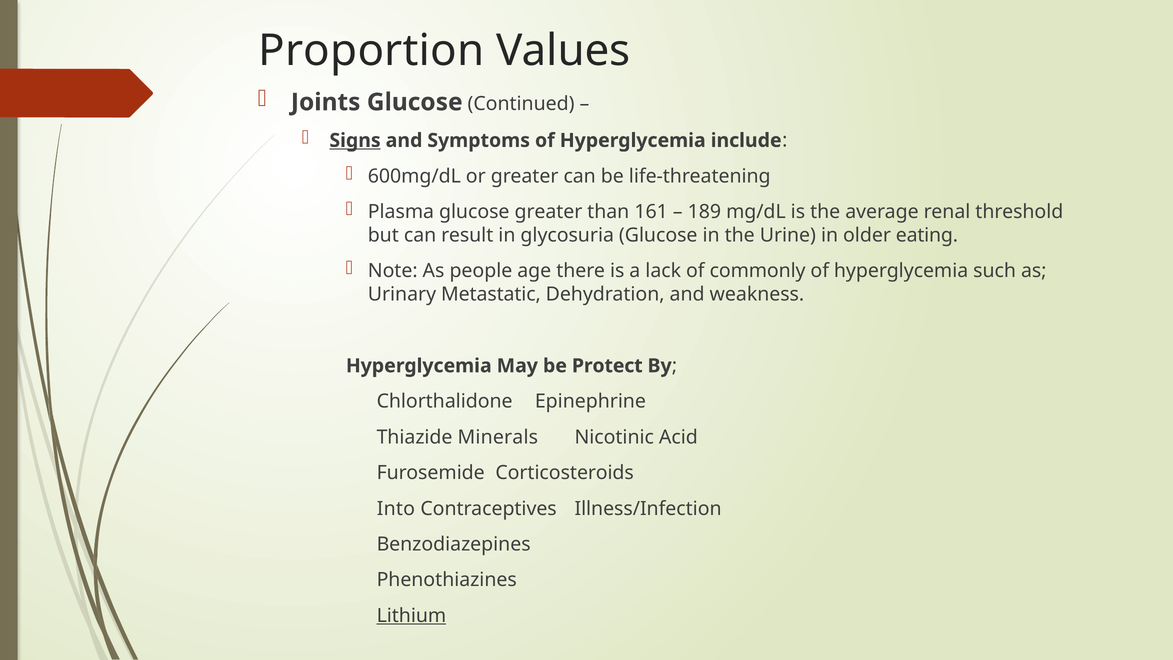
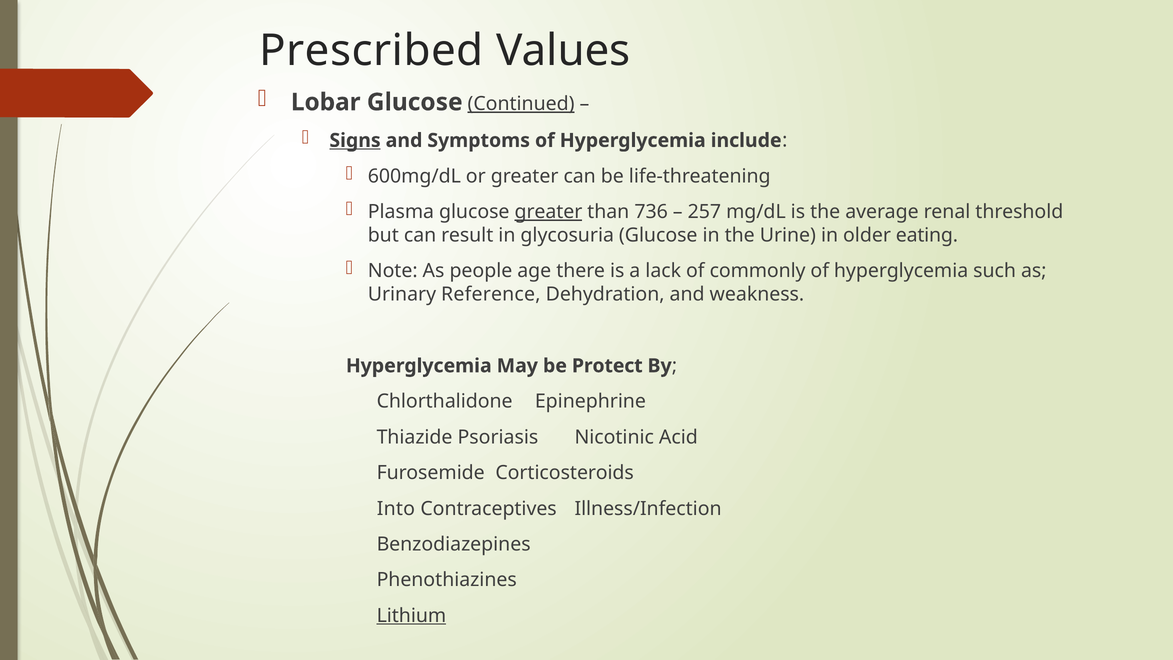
Proportion: Proportion -> Prescribed
Joints: Joints -> Lobar
Continued underline: none -> present
greater at (548, 212) underline: none -> present
161: 161 -> 736
189: 189 -> 257
Metastatic: Metastatic -> Reference
Minerals: Minerals -> Psoriasis
